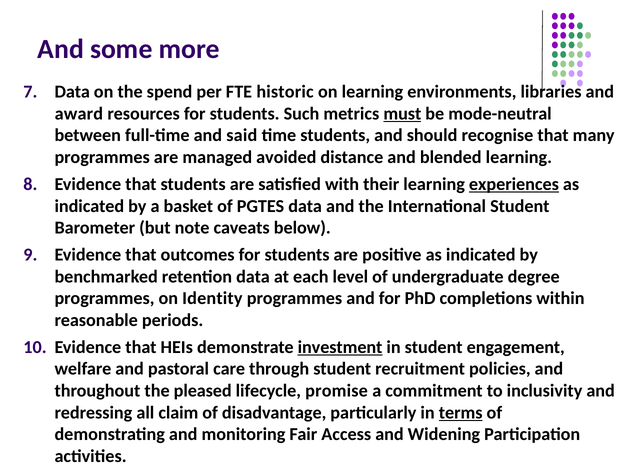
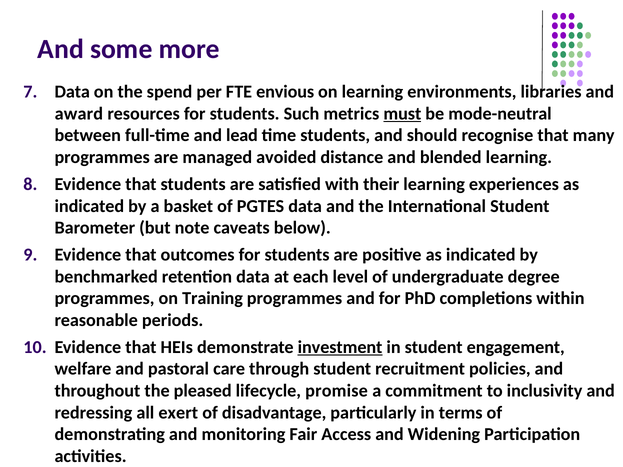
historic: historic -> envious
said: said -> lead
experiences underline: present -> none
Identity: Identity -> Training
claim: claim -> exert
terms underline: present -> none
